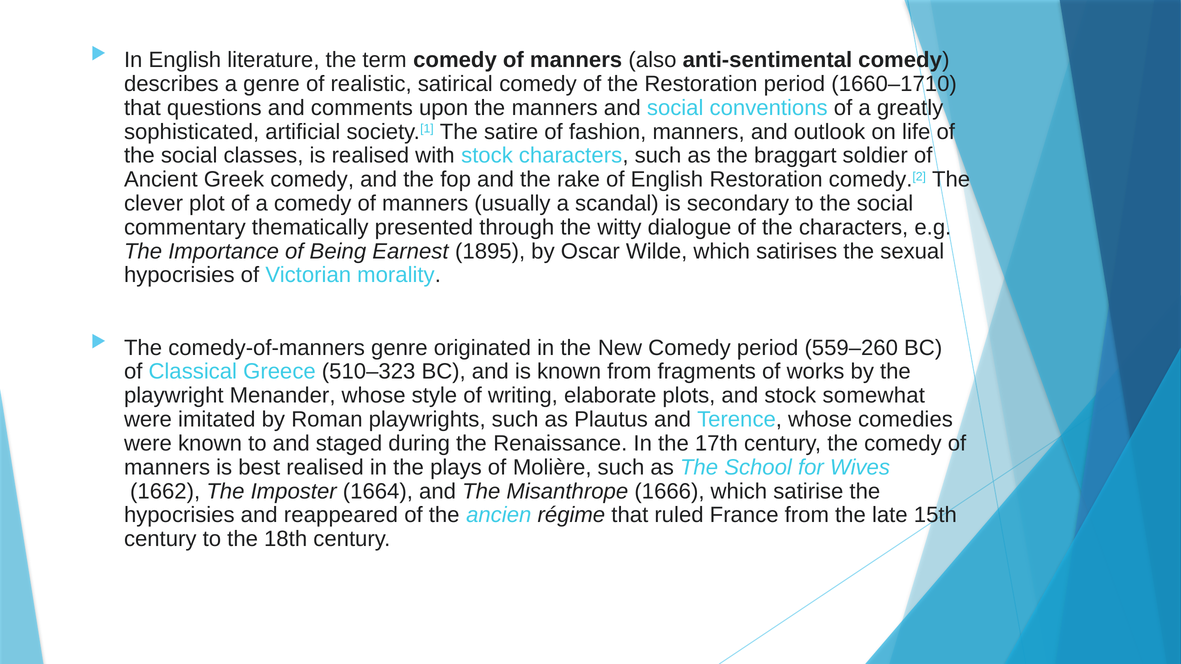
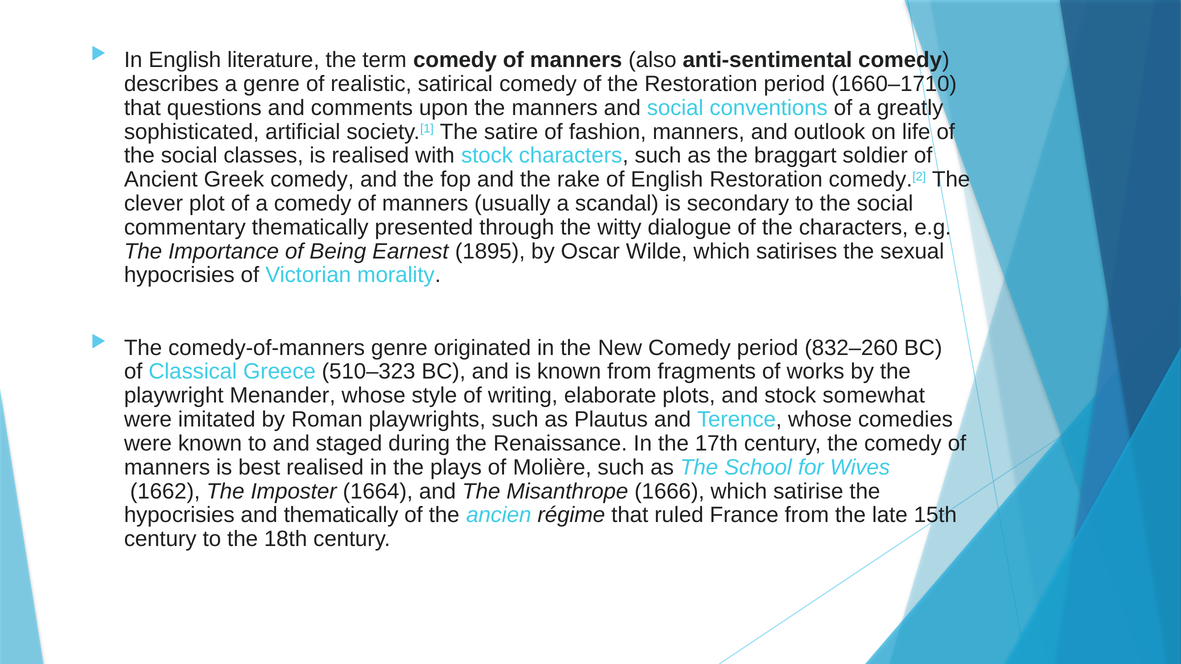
559–260: 559–260 -> 832–260
and reappeared: reappeared -> thematically
